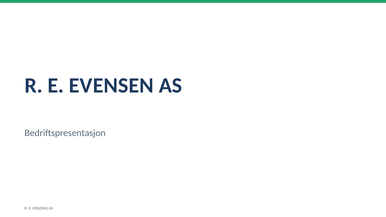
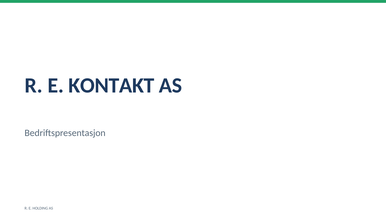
EVENSEN: EVENSEN -> KONTAKT
